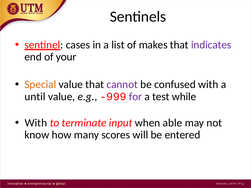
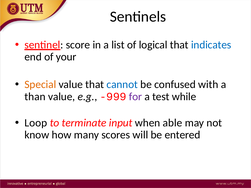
cases: cases -> score
makes: makes -> logical
indicates colour: purple -> blue
cannot colour: purple -> blue
until: until -> than
With at (36, 123): With -> Loop
